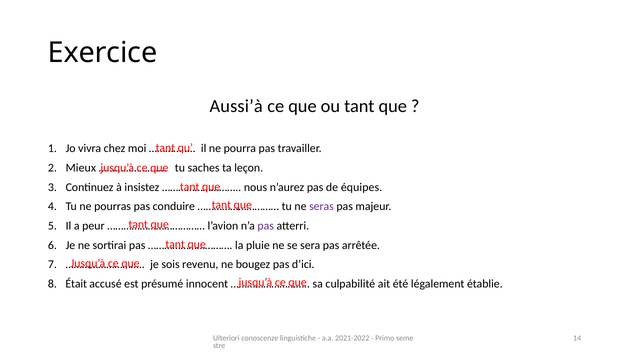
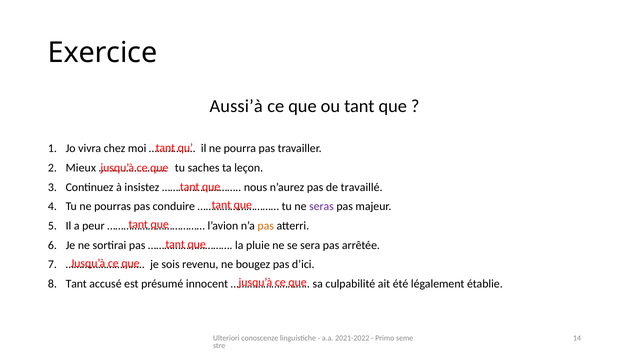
équipes: équipes -> travaillé
pas at (266, 226) colour: purple -> orange
Était at (76, 284): Était -> Tant
